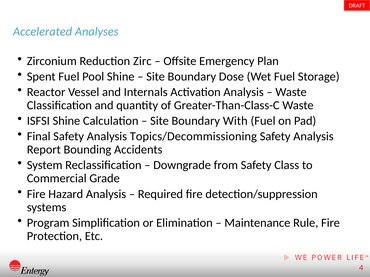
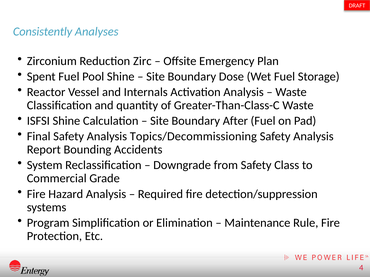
Accelerated: Accelerated -> Consistently
With: With -> After
